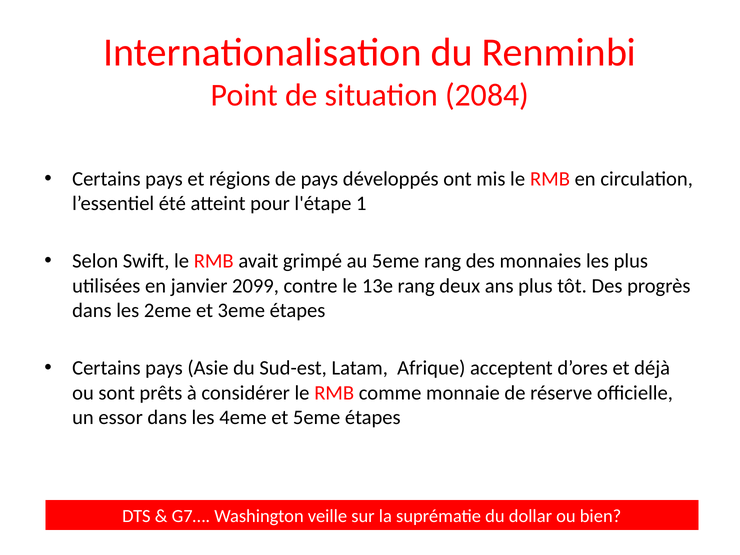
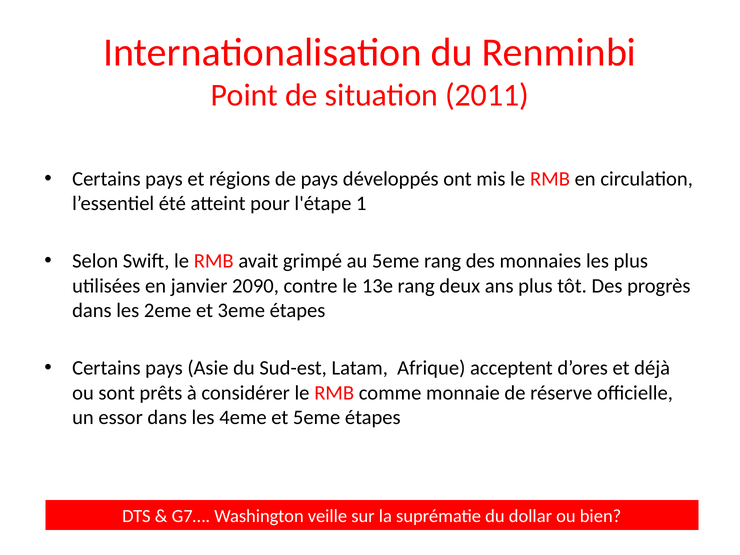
2084: 2084 -> 2011
2099: 2099 -> 2090
